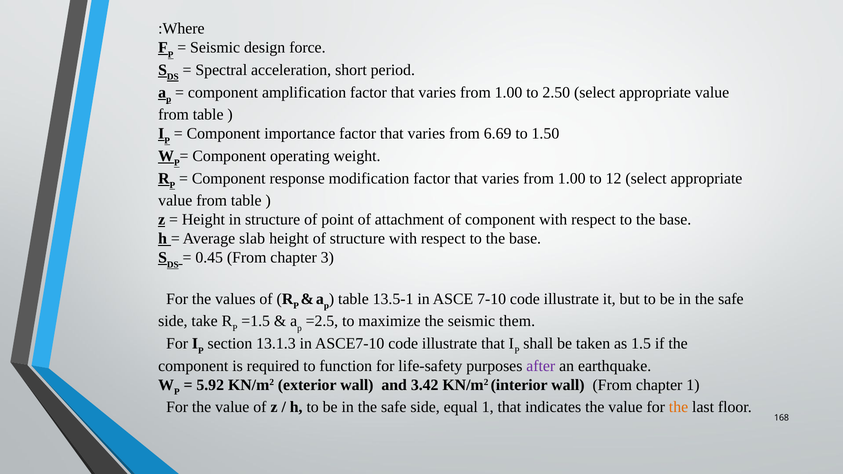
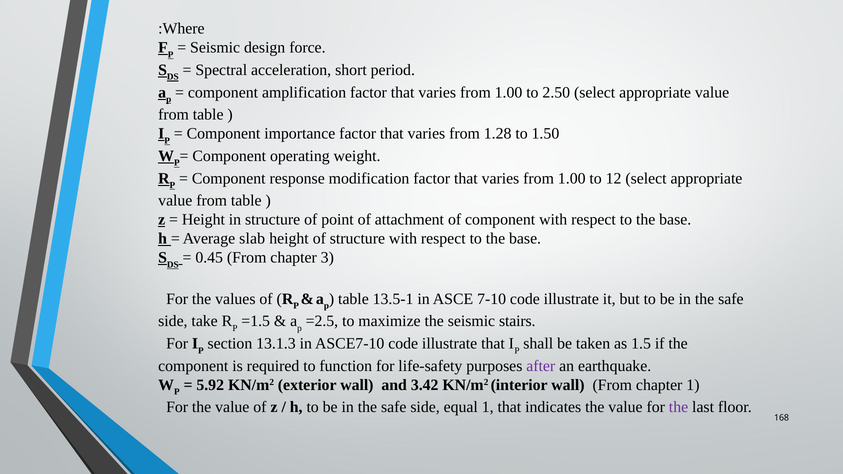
6.69: 6.69 -> 1.28
them: them -> stairs
the at (679, 407) colour: orange -> purple
